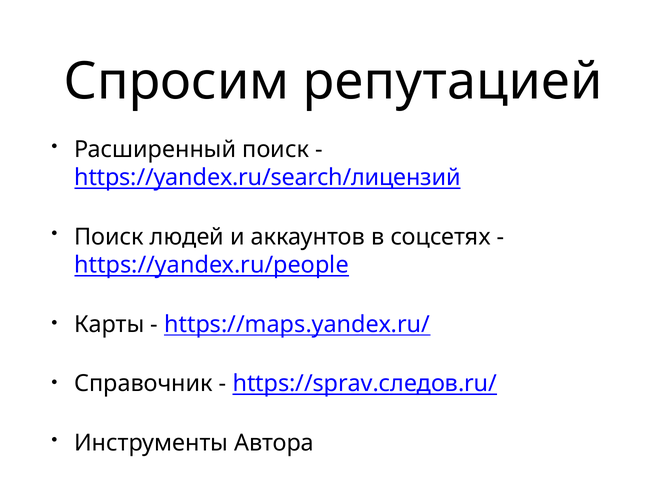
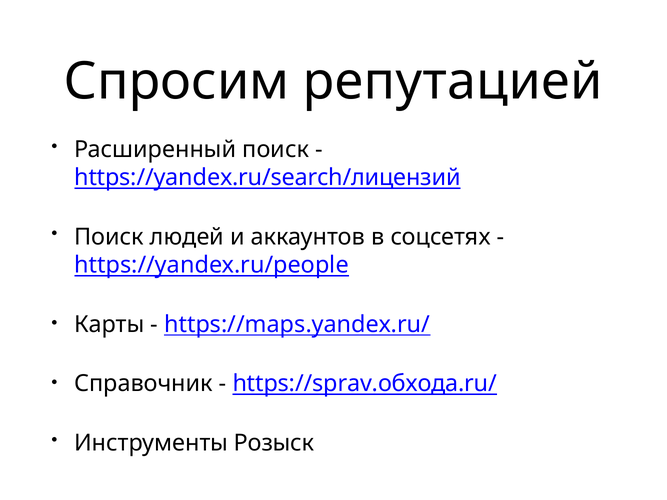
https://sprav.следов.ru/: https://sprav.следов.ru/ -> https://sprav.обхода.ru/
Автора: Автора -> Розыск
